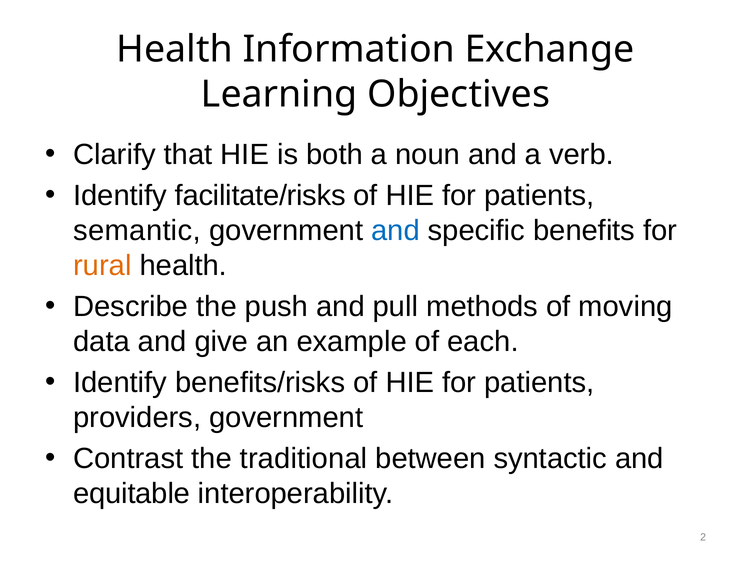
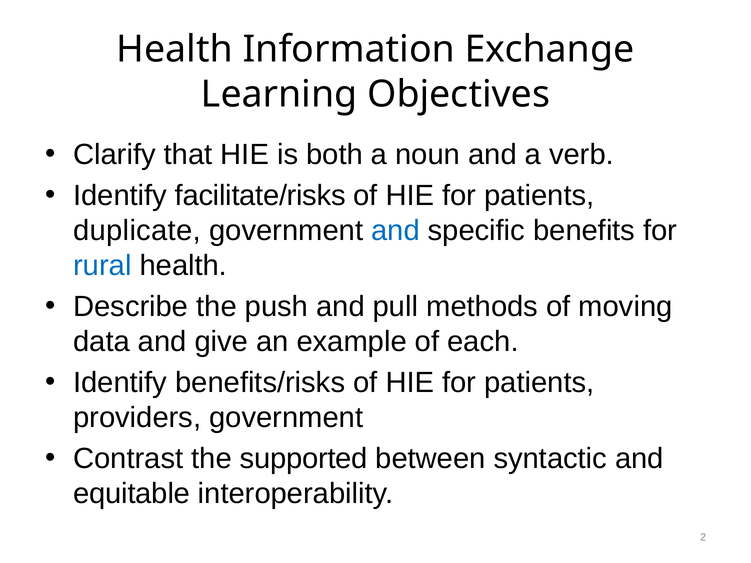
semantic: semantic -> duplicate
rural colour: orange -> blue
traditional: traditional -> supported
